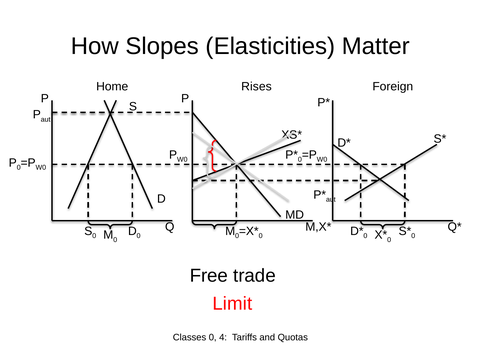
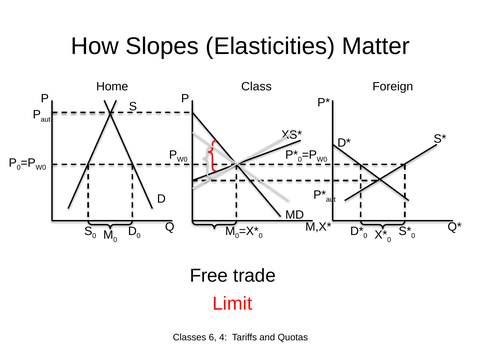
Rises: Rises -> Class
Classes 0: 0 -> 6
